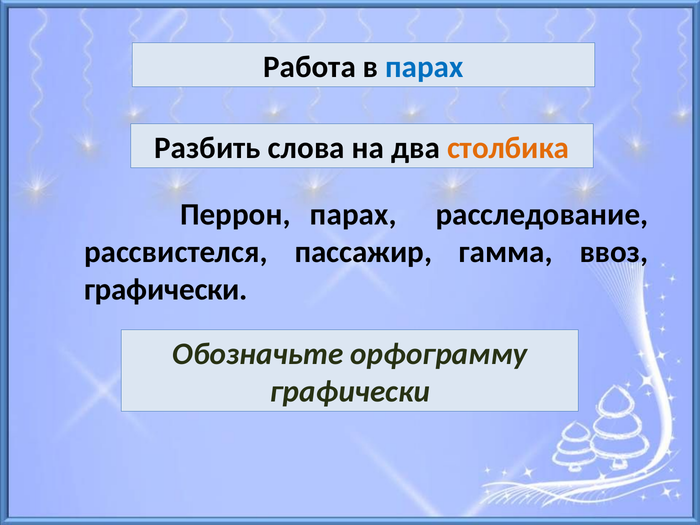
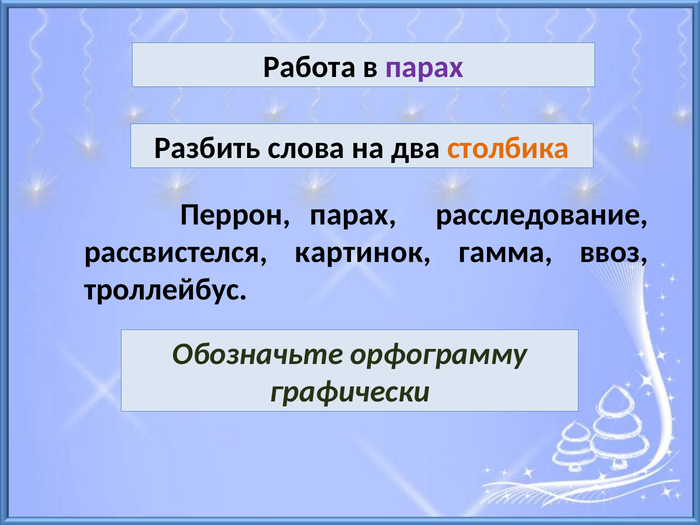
парах at (424, 67) colour: blue -> purple
пассажир: пассажир -> картинок
графически at (166, 289): графически -> троллейбус
